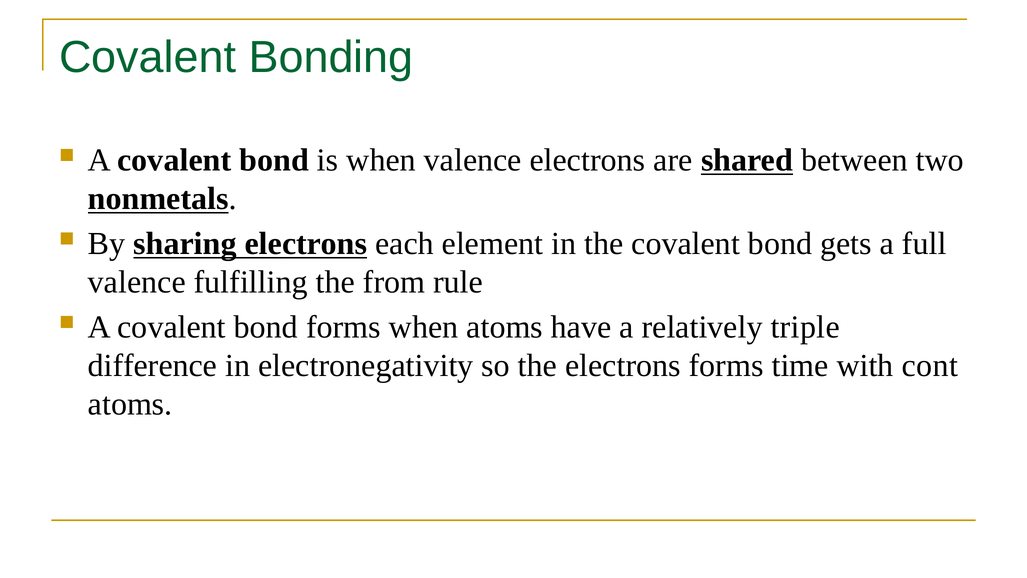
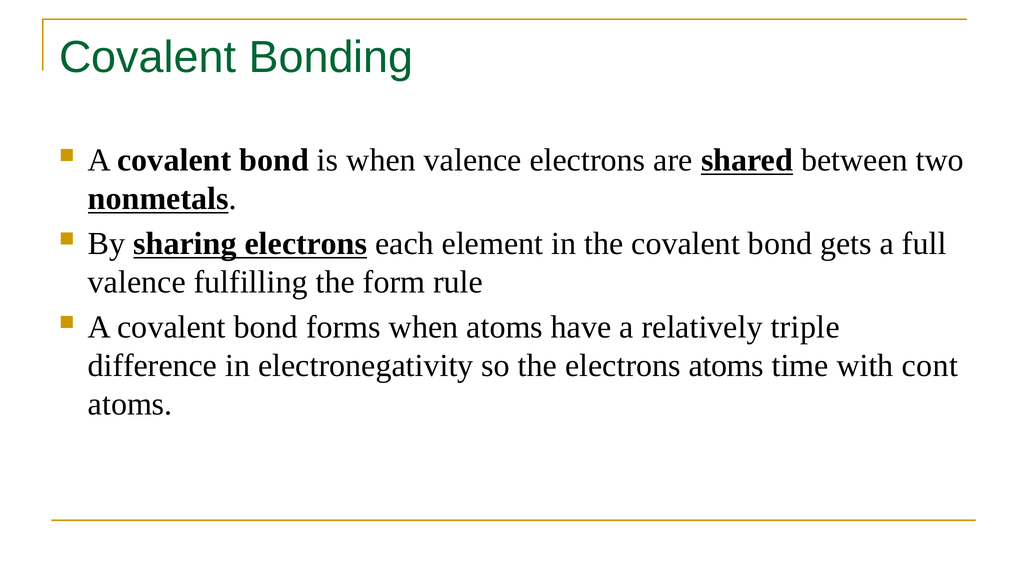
from: from -> form
electrons forms: forms -> atoms
